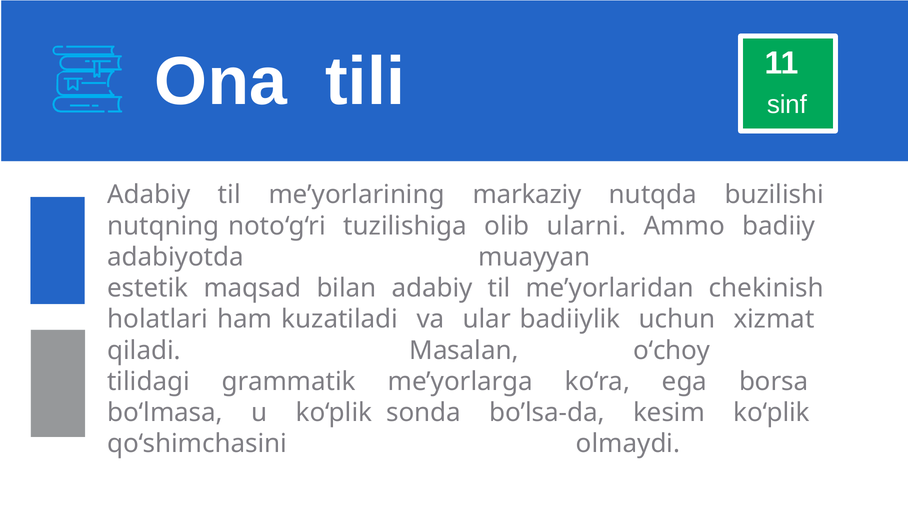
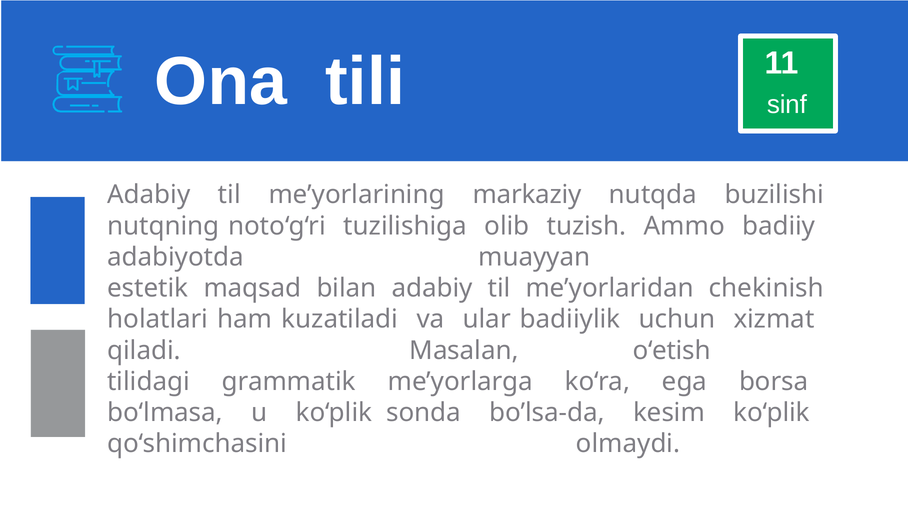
ularni: ularni -> tuzish
o‘choy: o‘choy -> o‘etish
